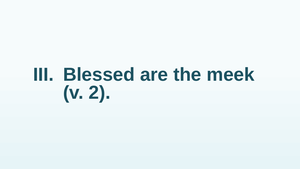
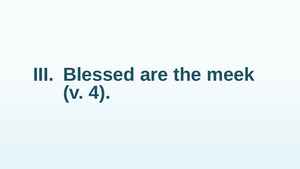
2: 2 -> 4
